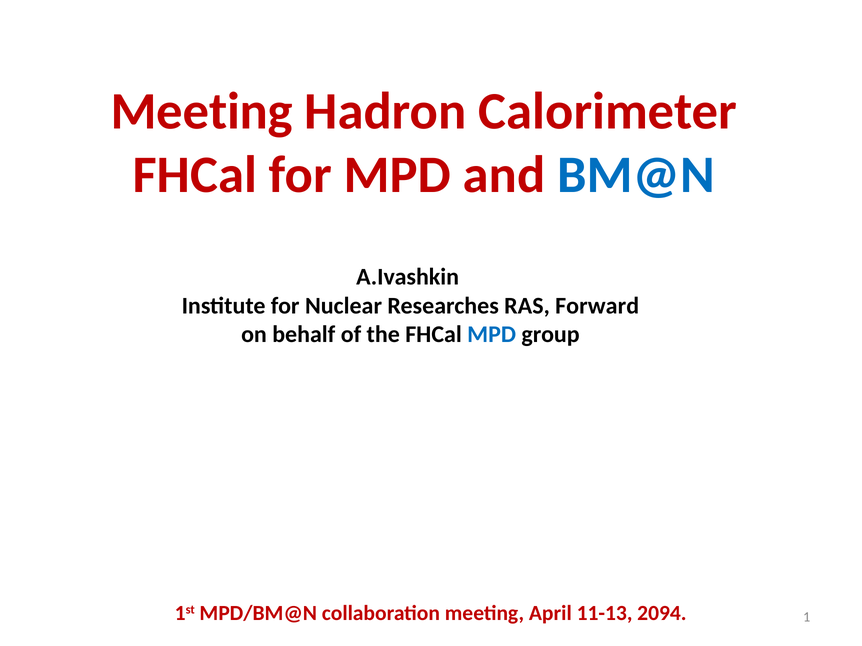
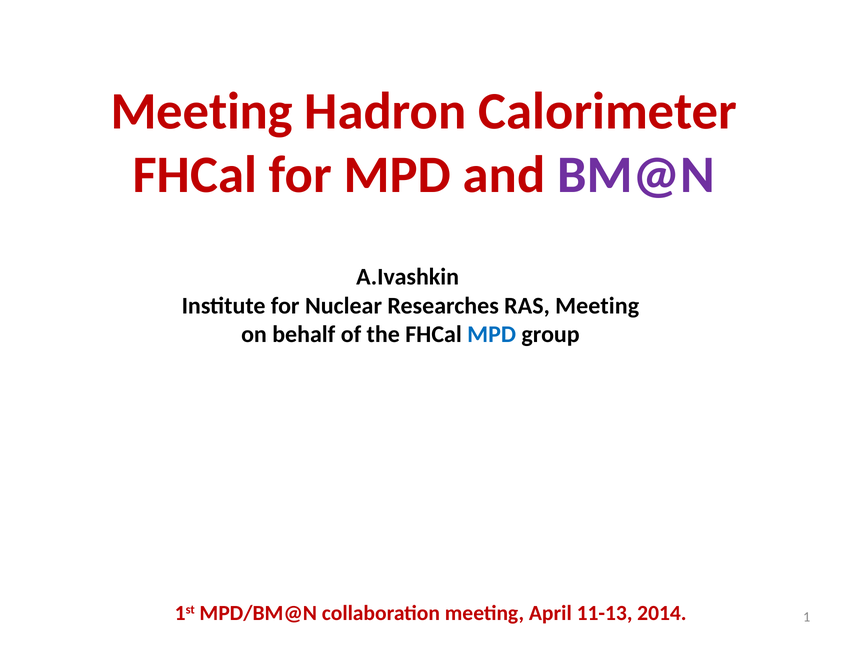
BM@N colour: blue -> purple
RAS Forward: Forward -> Meeting
2094: 2094 -> 2014
